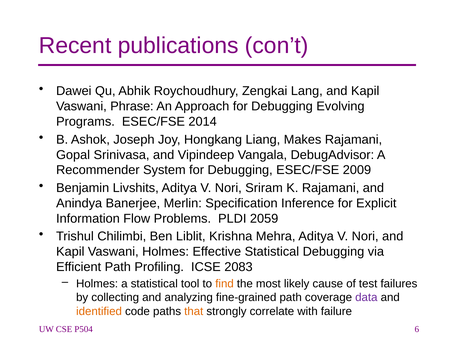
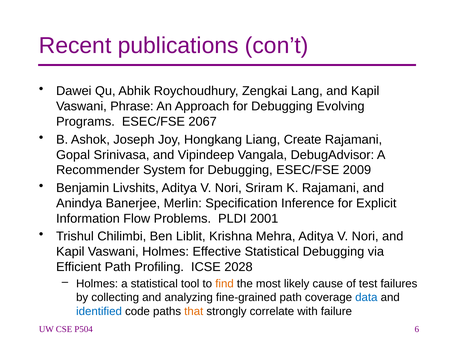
2014: 2014 -> 2067
Makes: Makes -> Create
2059: 2059 -> 2001
2083: 2083 -> 2028
data colour: purple -> blue
identified colour: orange -> blue
